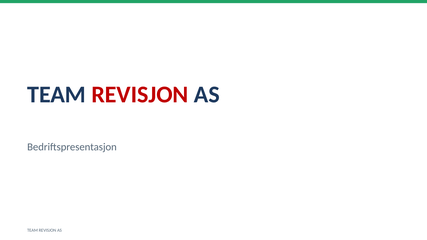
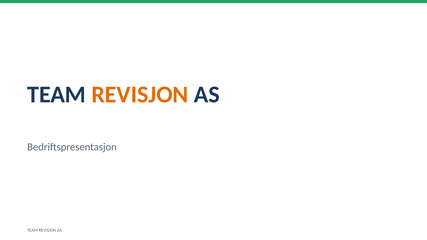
REVISJON at (140, 95) colour: red -> orange
